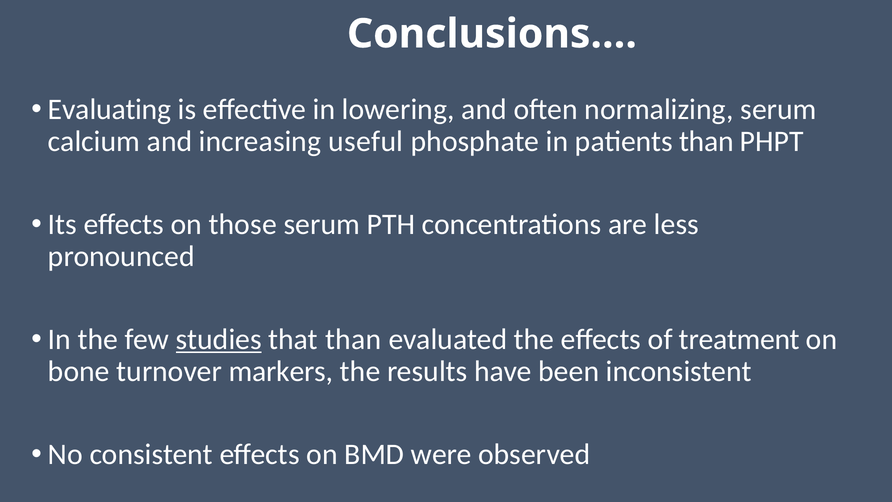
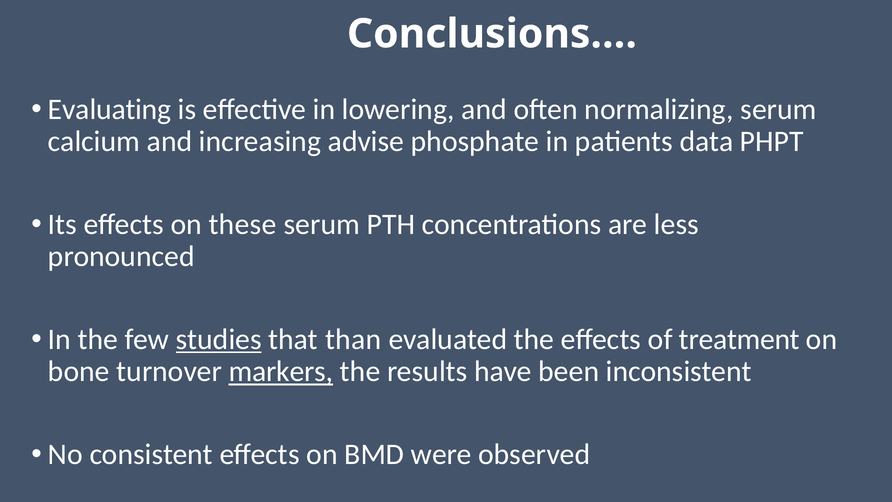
useful: useful -> advise
patients than: than -> data
those: those -> these
markers underline: none -> present
